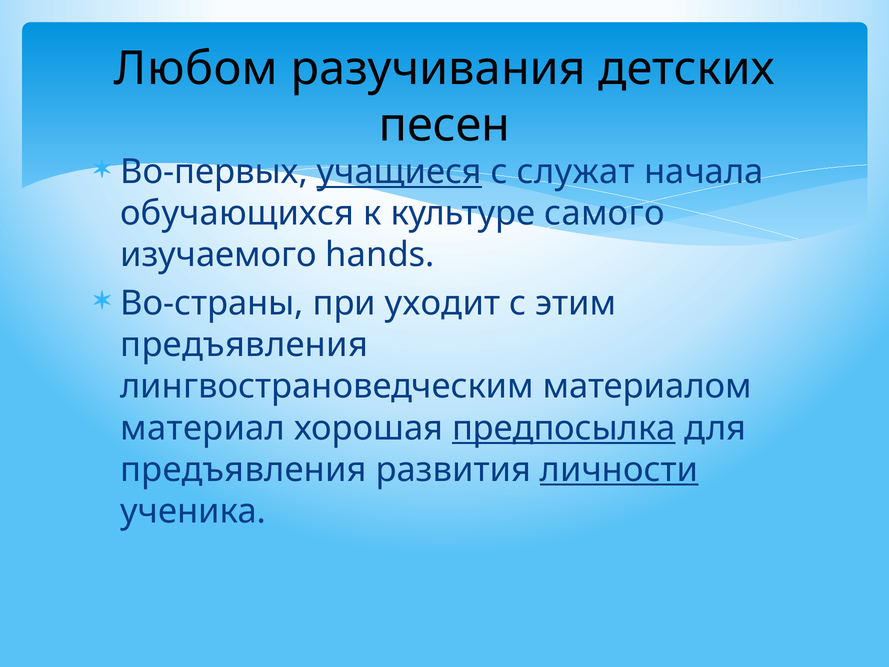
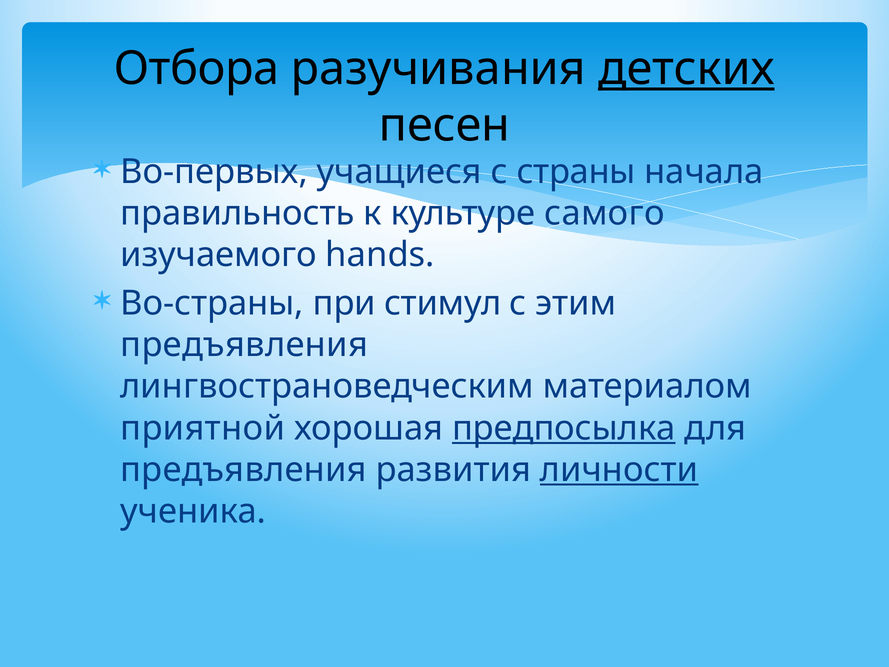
Любом: Любом -> Отбора
детских underline: none -> present
учащиеся underline: present -> none
служат: служат -> страны
обучающихся: обучающихся -> правильность
уходит: уходит -> стимул
материал: материал -> приятной
